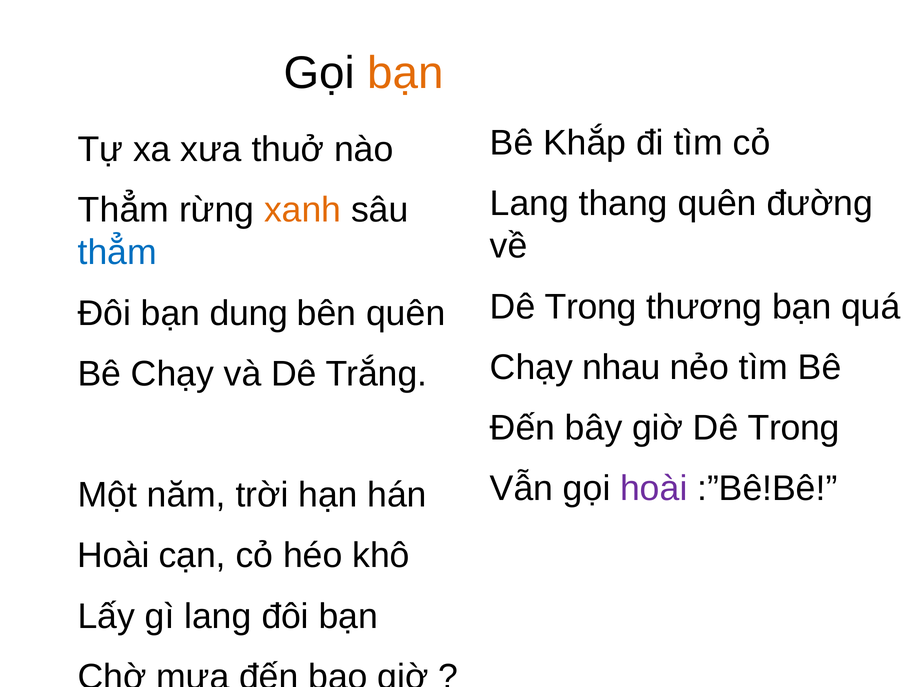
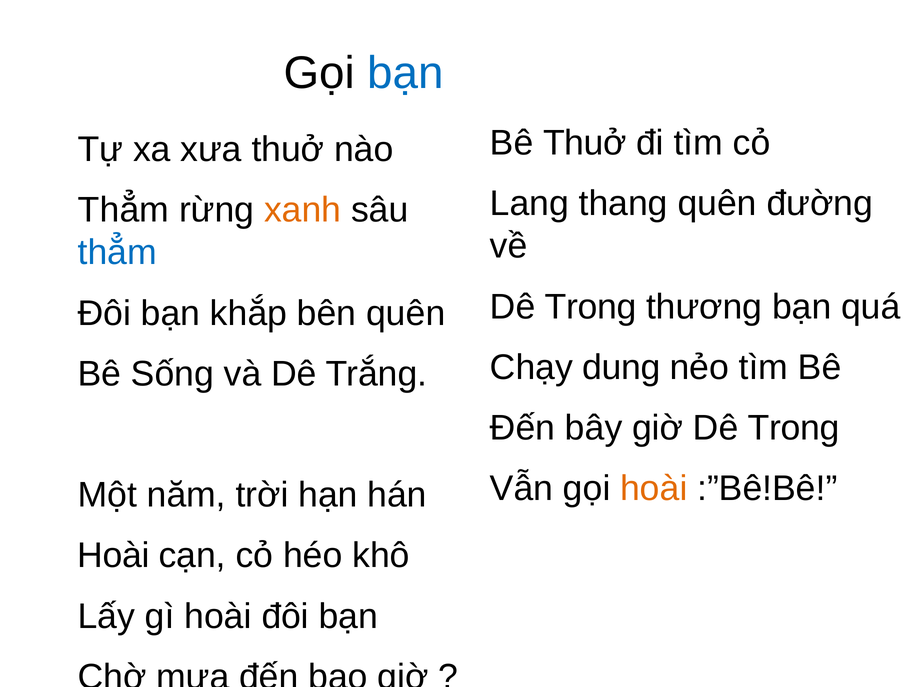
bạn at (406, 73) colour: orange -> blue
Bê Khắp: Khắp -> Thuở
dung: dung -> khắp
nhau: nhau -> dung
Bê Chạy: Chạy -> Sống
hoài at (654, 489) colour: purple -> orange
gì lang: lang -> hoài
